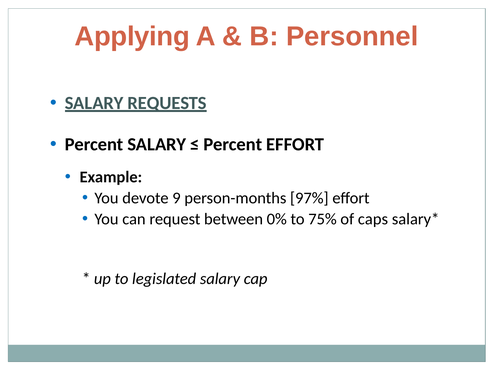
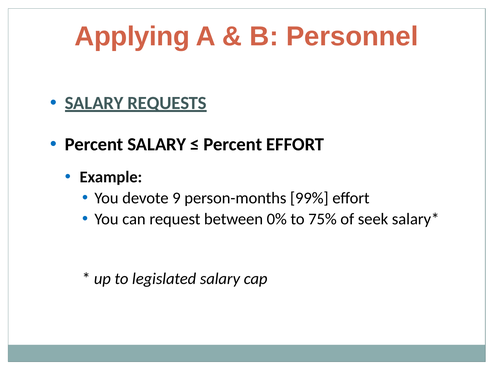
97%: 97% -> 99%
caps: caps -> seek
